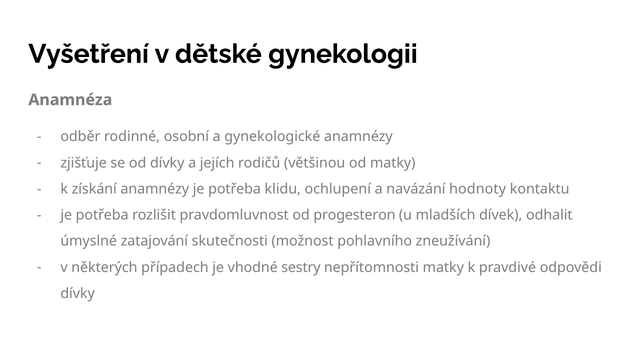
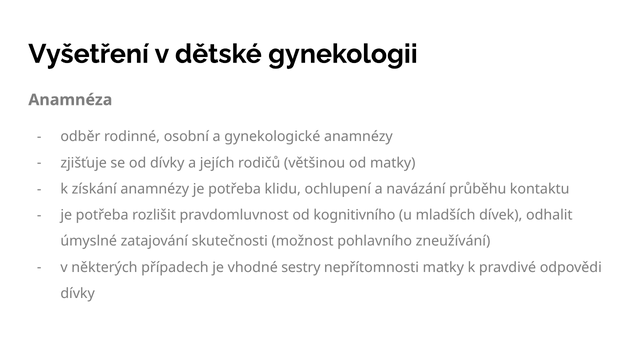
hodnoty: hodnoty -> průběhu
progesteron: progesteron -> kognitivního
